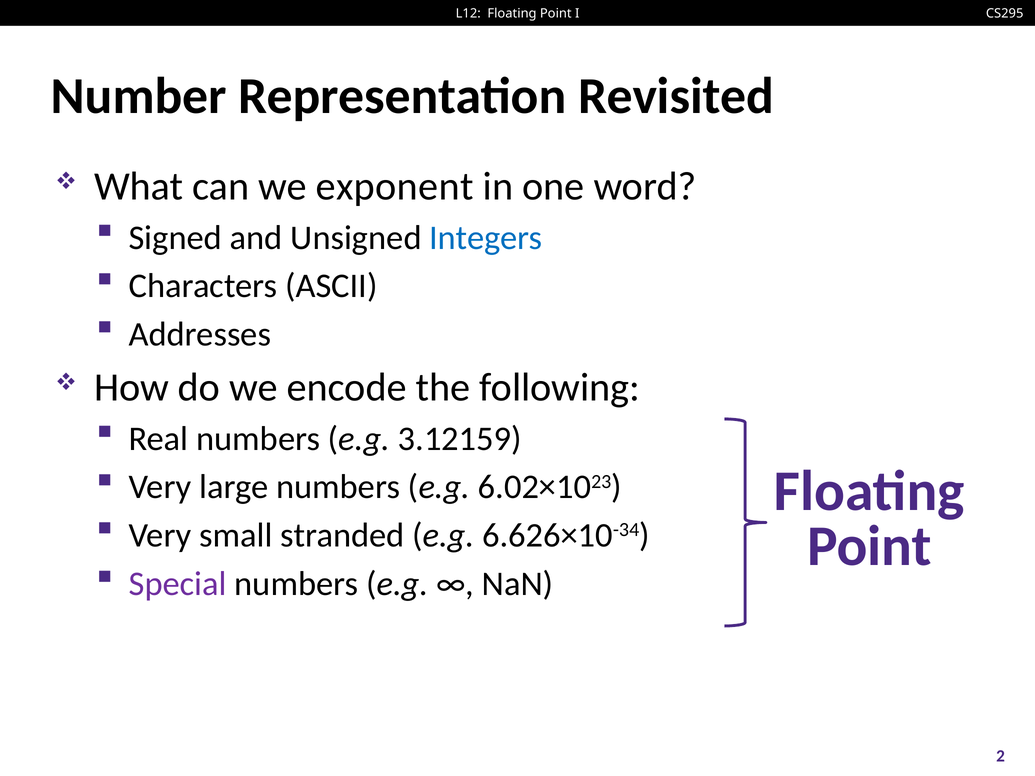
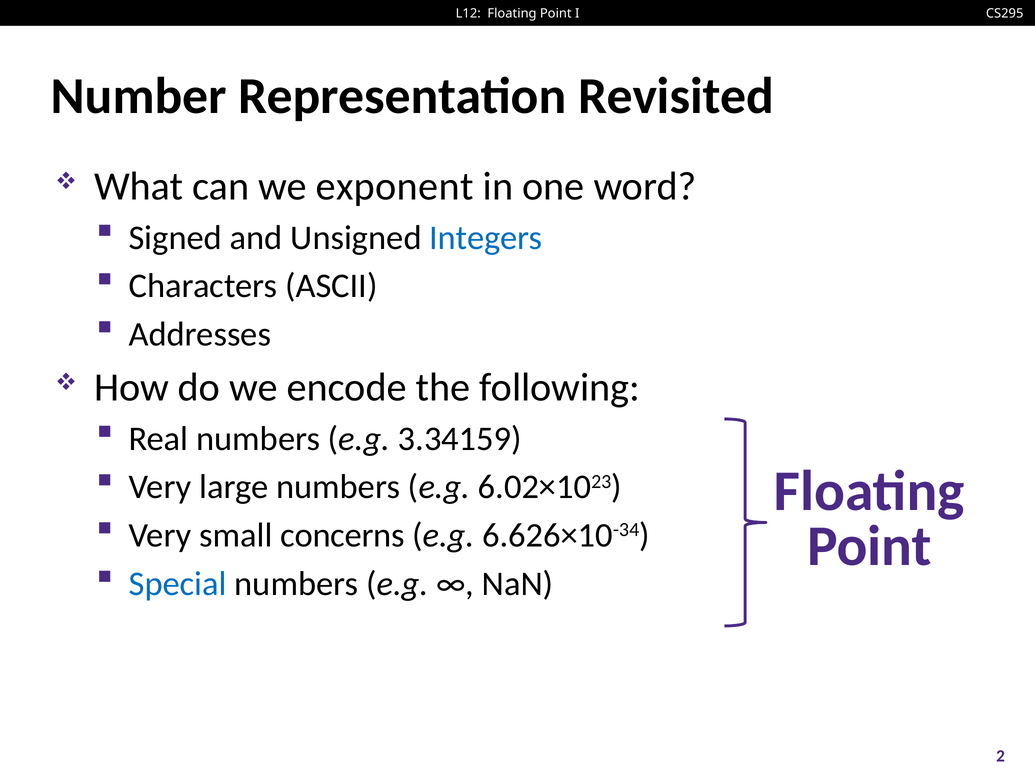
3.12159: 3.12159 -> 3.34159
stranded: stranded -> concerns
Special colour: purple -> blue
